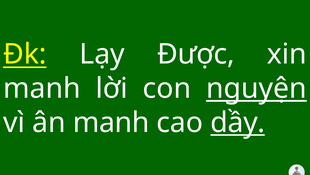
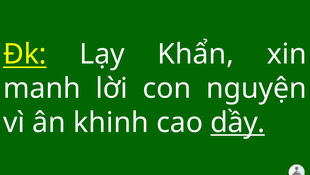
Được: Được -> Khẩn
nguyện underline: present -> none
ân manh: manh -> khinh
